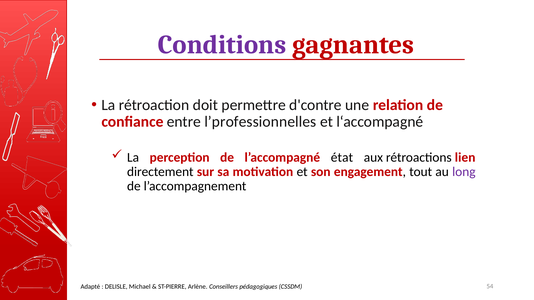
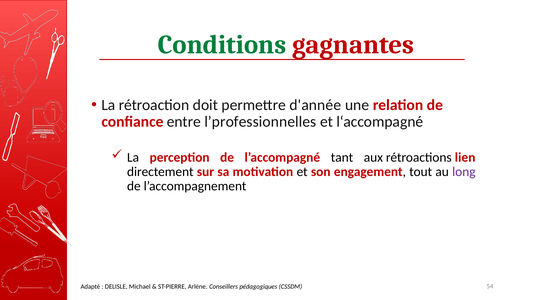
Conditions colour: purple -> green
d'contre: d'contre -> d'année
état: état -> tant
